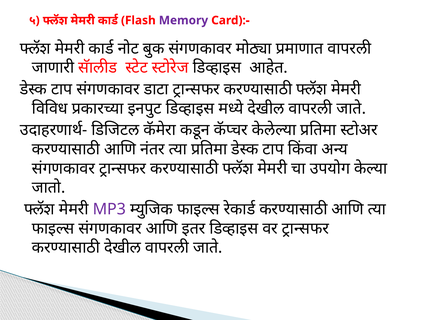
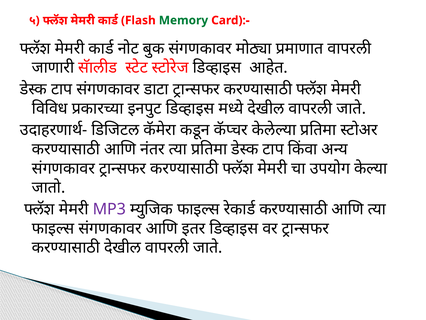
Memory colour: purple -> green
